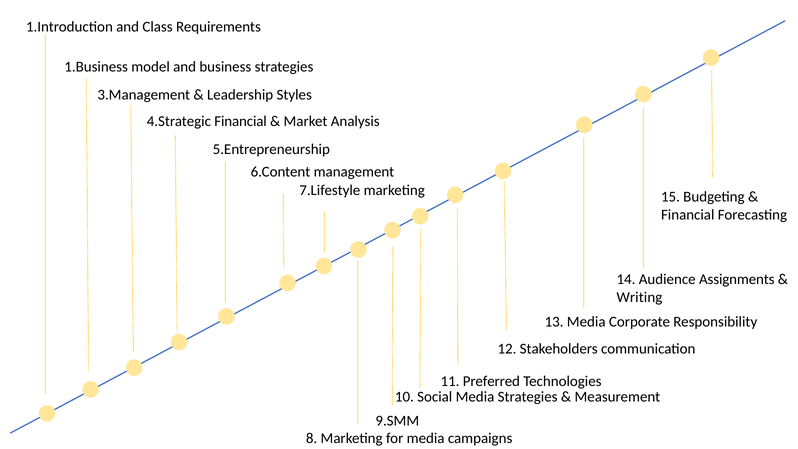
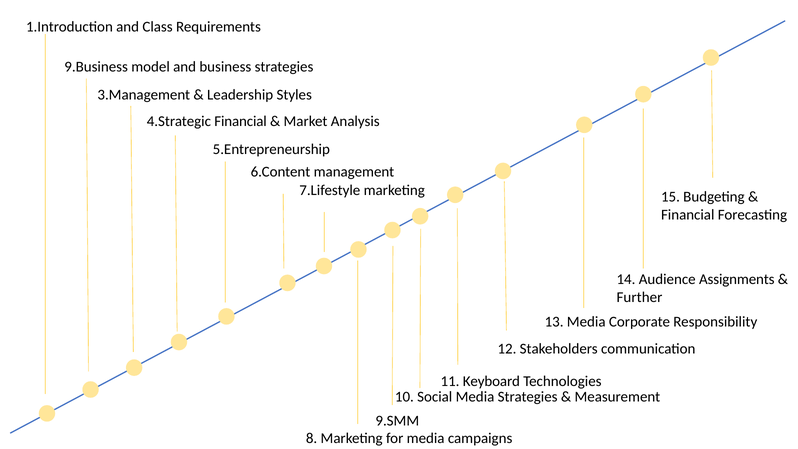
1.Business: 1.Business -> 9.Business
Writing: Writing -> Further
Preferred: Preferred -> Keyboard
